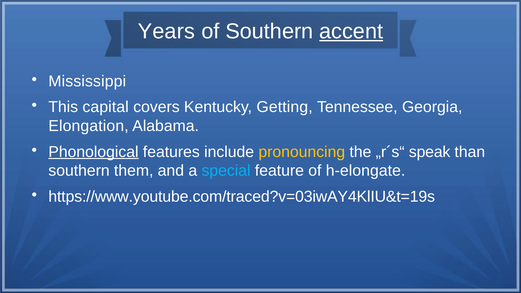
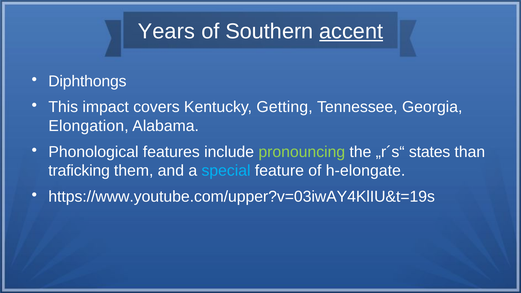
Mississippi: Mississippi -> Diphthongs
capital: capital -> impact
Phonological underline: present -> none
pronouncing colour: yellow -> light green
speak: speak -> states
southern at (79, 171): southern -> traficking
https://www.youtube.com/traced?v=03iwAY4KlIU&t=19s: https://www.youtube.com/traced?v=03iwAY4KlIU&t=19s -> https://www.youtube.com/upper?v=03iwAY4KlIU&t=19s
